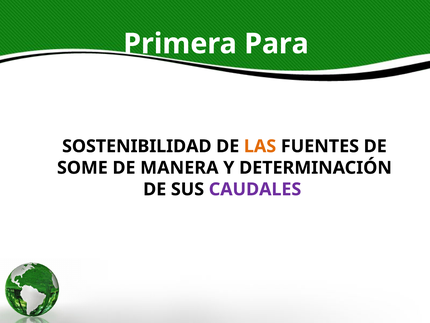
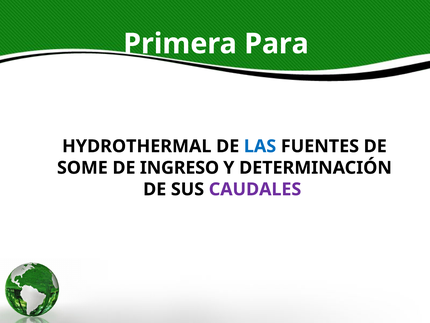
SOSTENIBILIDAD: SOSTENIBILIDAD -> HYDROTHERMAL
LAS colour: orange -> blue
MANERA: MANERA -> INGRESO
